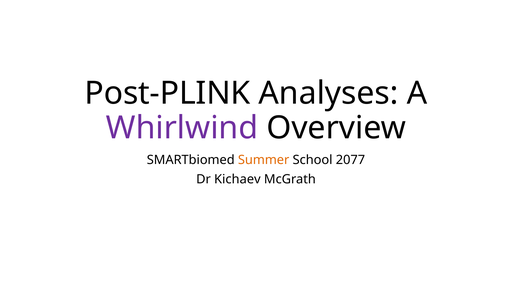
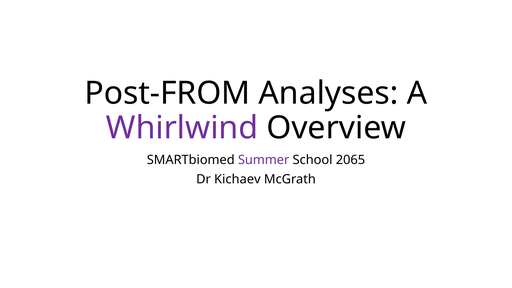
Post-PLINK: Post-PLINK -> Post-FROM
Summer colour: orange -> purple
2077: 2077 -> 2065
